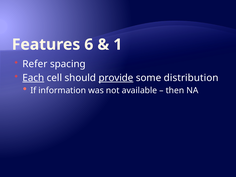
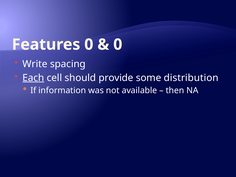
Features 6: 6 -> 0
1 at (118, 45): 1 -> 0
Refer: Refer -> Write
provide underline: present -> none
